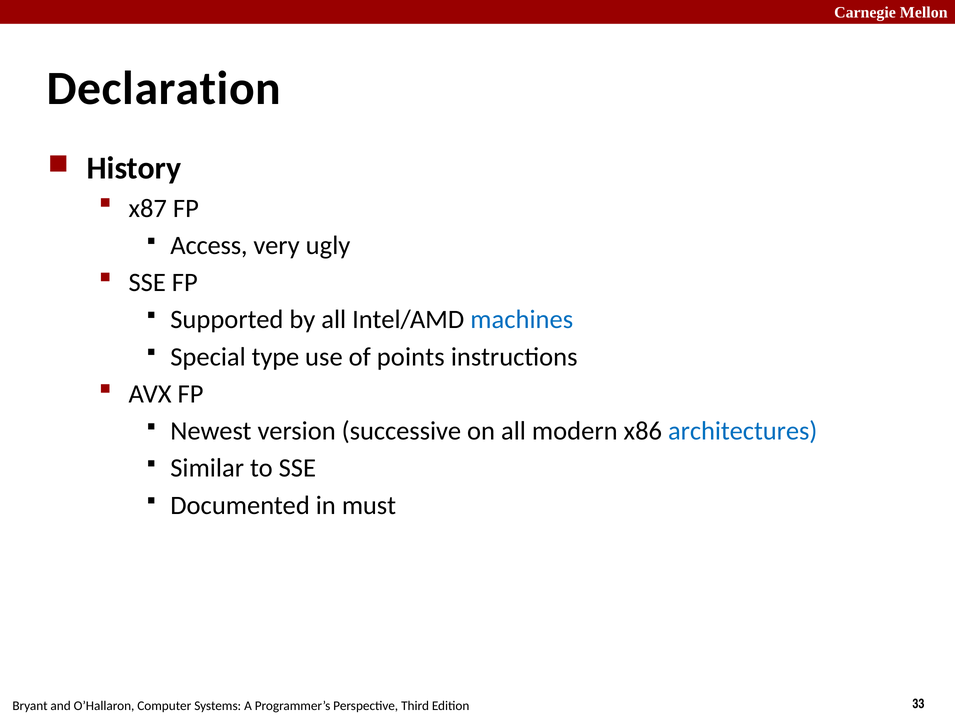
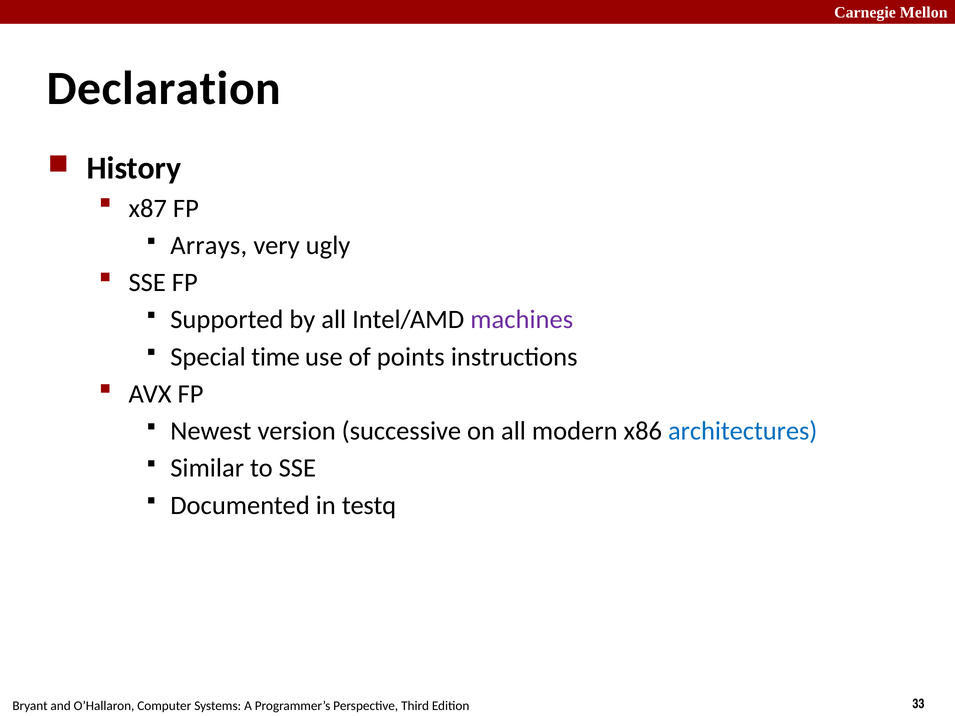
Access: Access -> Arrays
machines colour: blue -> purple
type: type -> time
must: must -> testq
